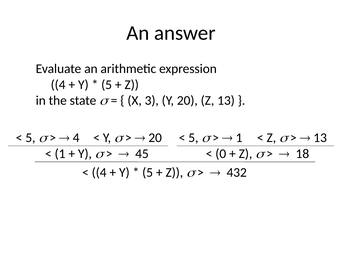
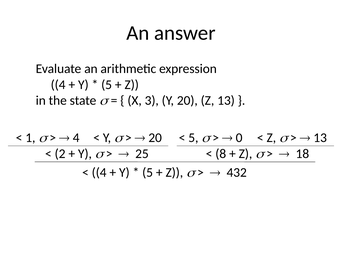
5 at (30, 138): 5 -> 1
1 at (239, 138): 1 -> 0
1 at (60, 154): 1 -> 2
45: 45 -> 25
0: 0 -> 8
